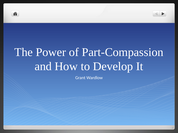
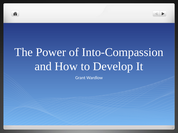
Part-Compassion: Part-Compassion -> Into-Compassion
